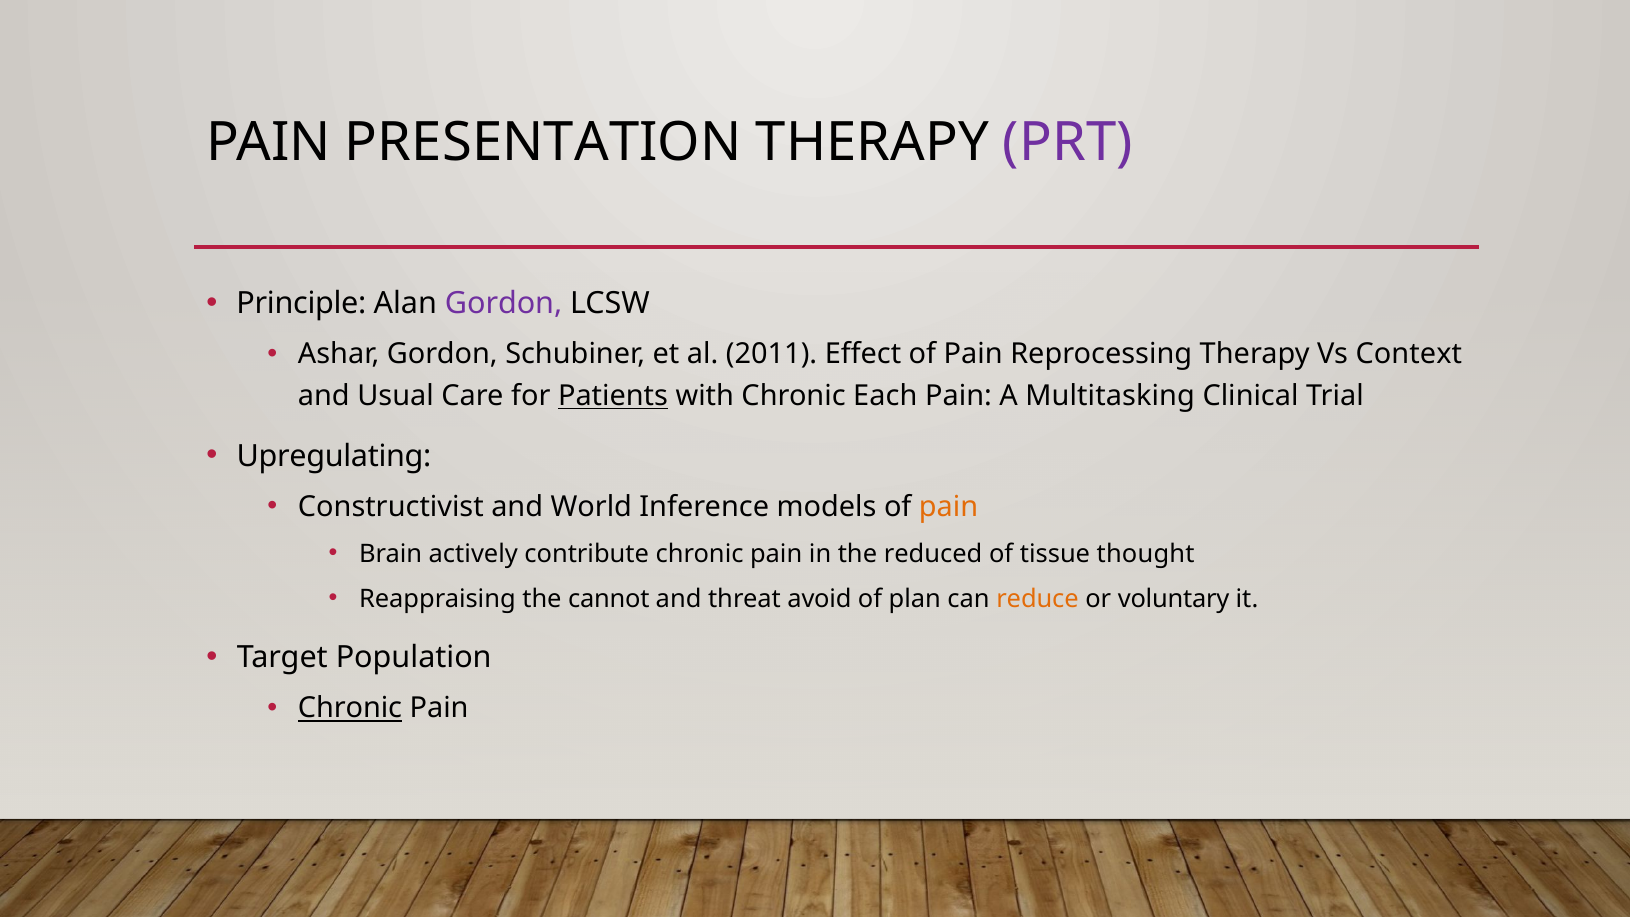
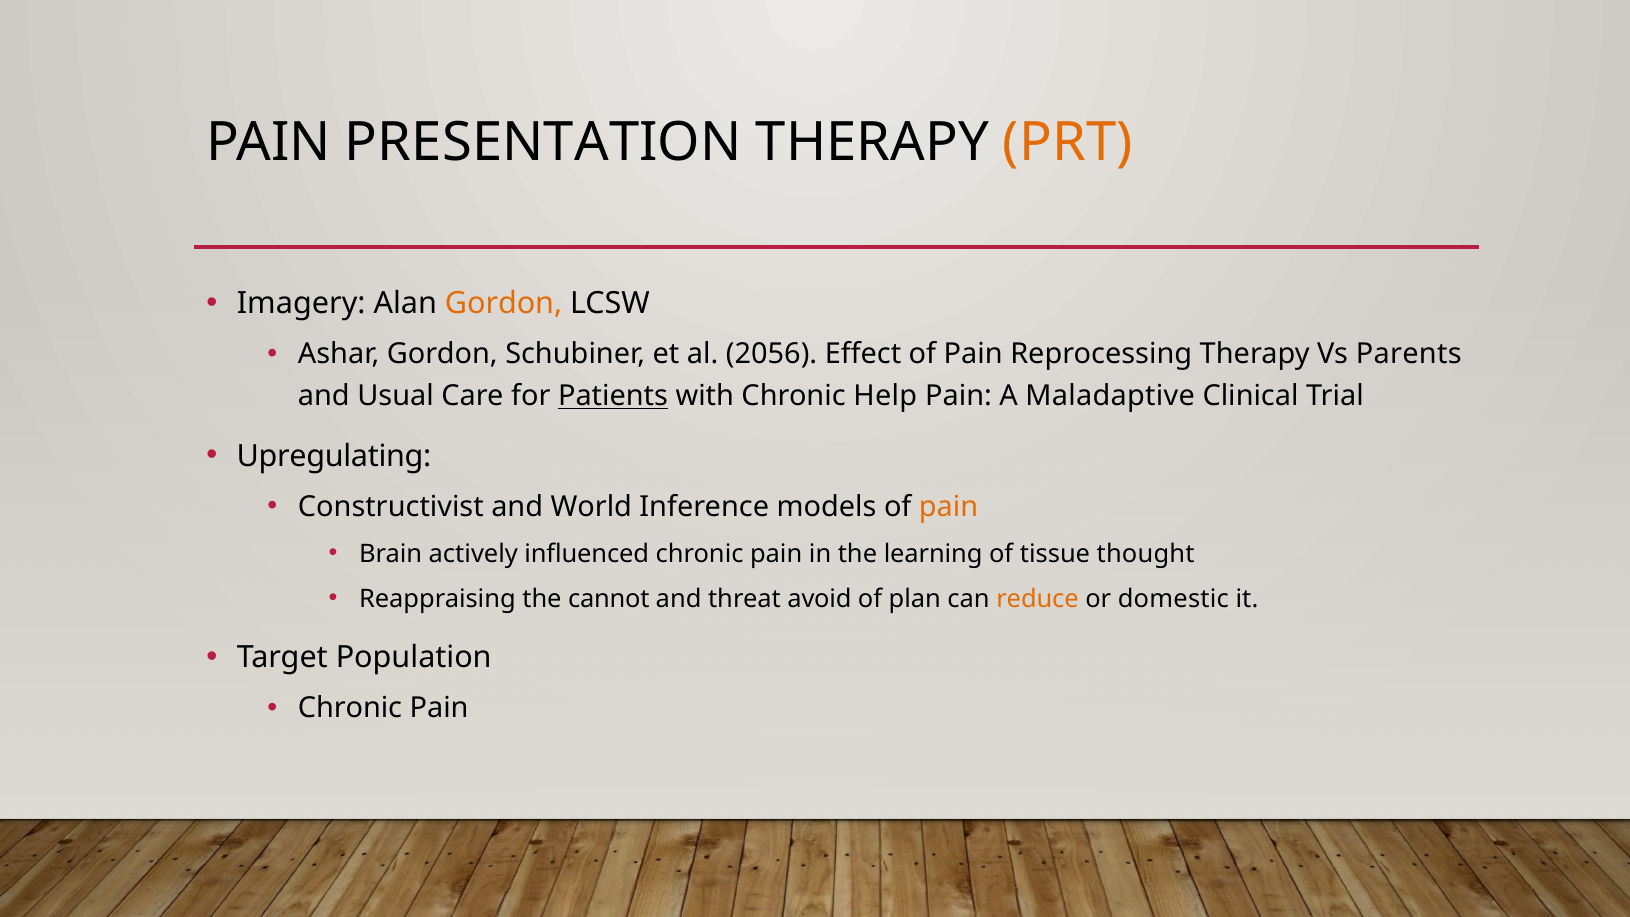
PRT colour: purple -> orange
Principle: Principle -> Imagery
Gordon at (504, 303) colour: purple -> orange
2011: 2011 -> 2056
Context: Context -> Parents
Each: Each -> Help
Multitasking: Multitasking -> Maladaptive
contribute: contribute -> influenced
reduced: reduced -> learning
voluntary: voluntary -> domestic
Chronic at (350, 708) underline: present -> none
